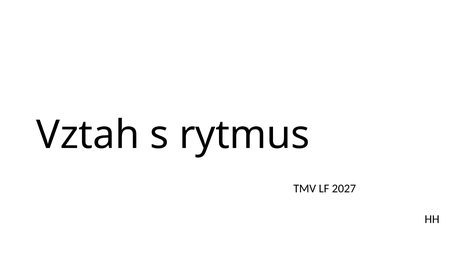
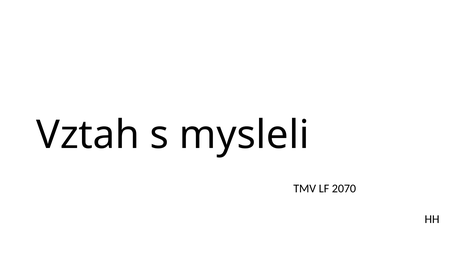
rytmus: rytmus -> mysleli
2027: 2027 -> 2070
